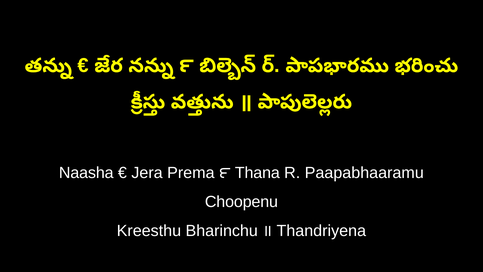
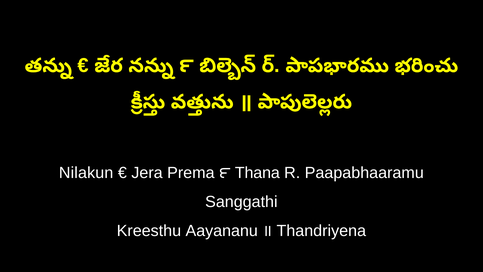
Naasha: Naasha -> Nilakun
Choopenu: Choopenu -> Sanggathi
Bharinchu: Bharinchu -> Aayananu
